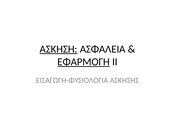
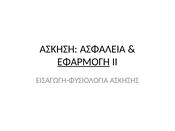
ΑΣΚΗΣΗ underline: present -> none
